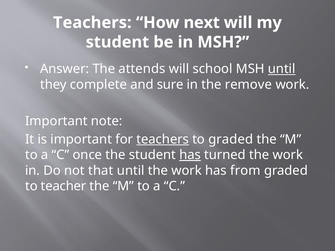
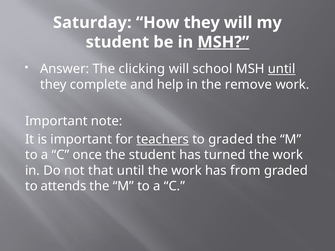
Teachers at (92, 23): Teachers -> Saturday
How next: next -> they
MSH at (223, 42) underline: none -> present
attends: attends -> clicking
sure: sure -> help
has at (190, 155) underline: present -> none
teacher: teacher -> attends
